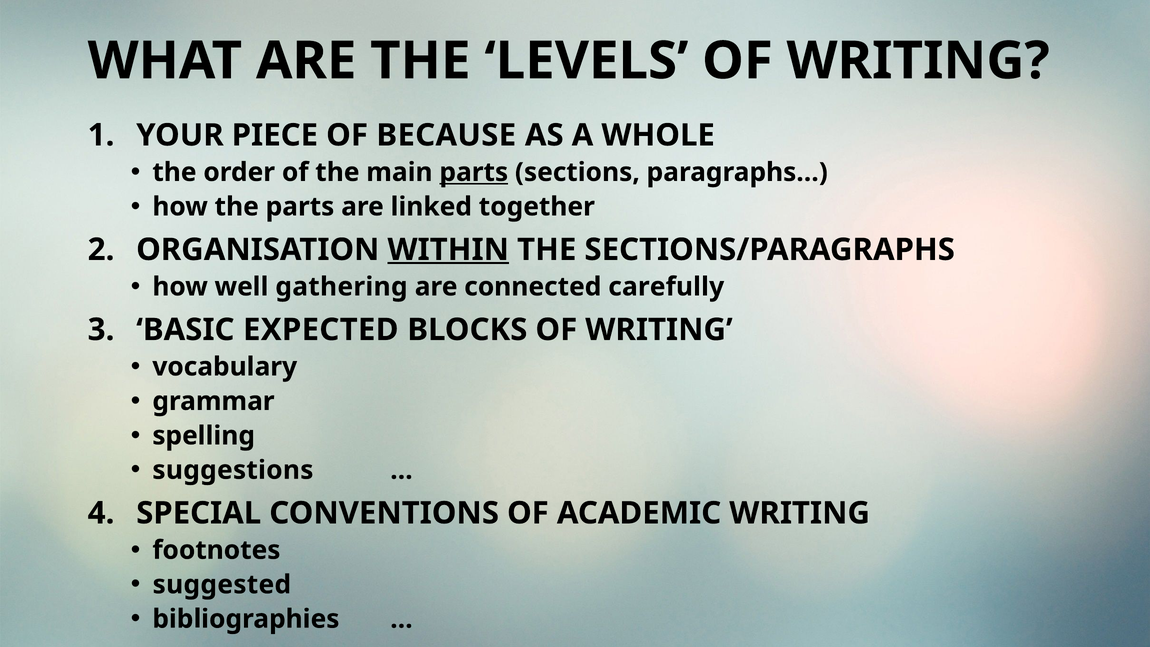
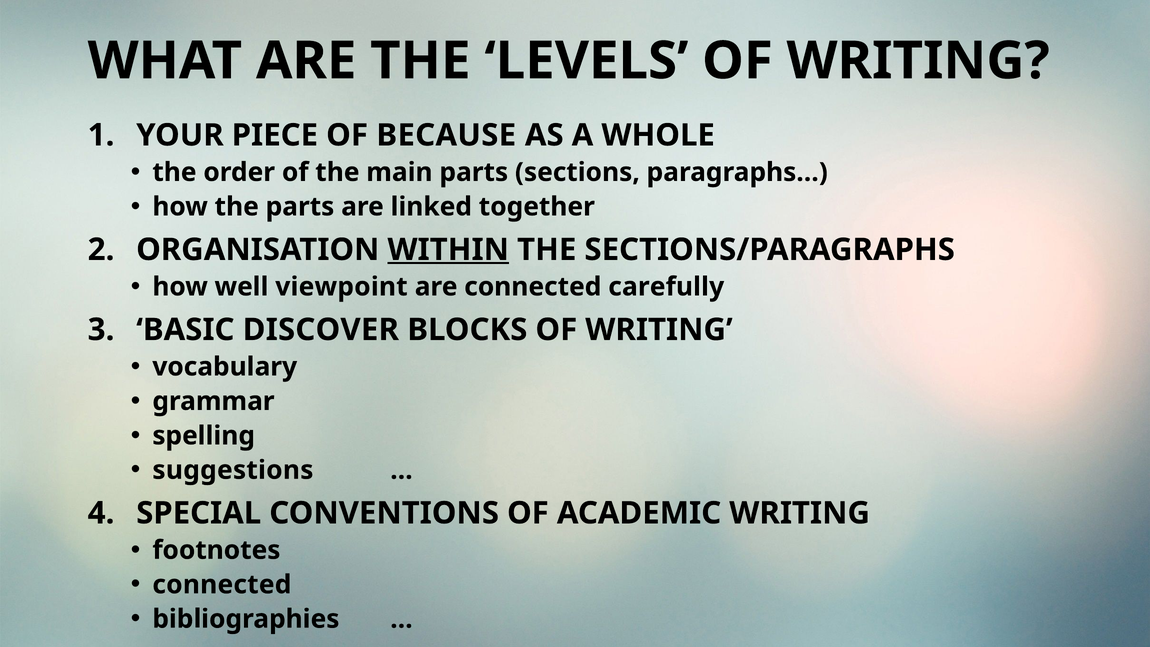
parts at (474, 172) underline: present -> none
gathering: gathering -> viewpoint
EXPECTED: EXPECTED -> DISCOVER
suggested at (222, 584): suggested -> connected
